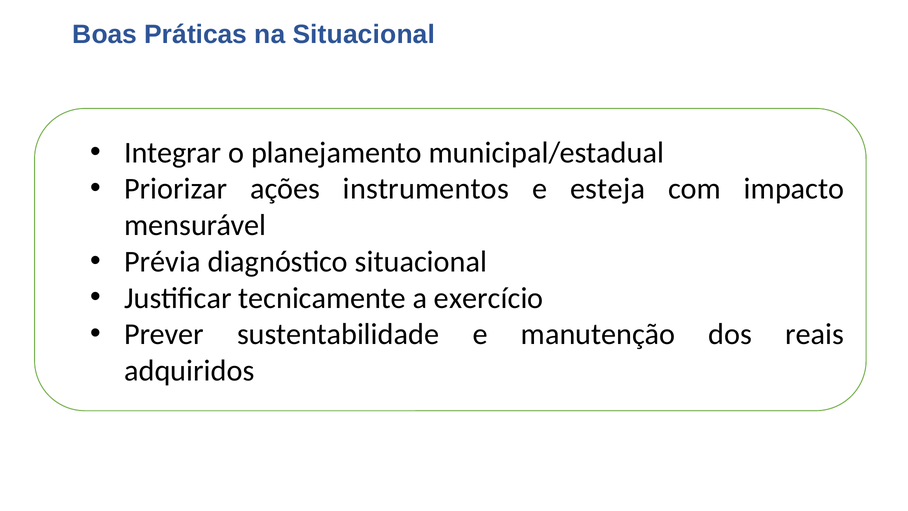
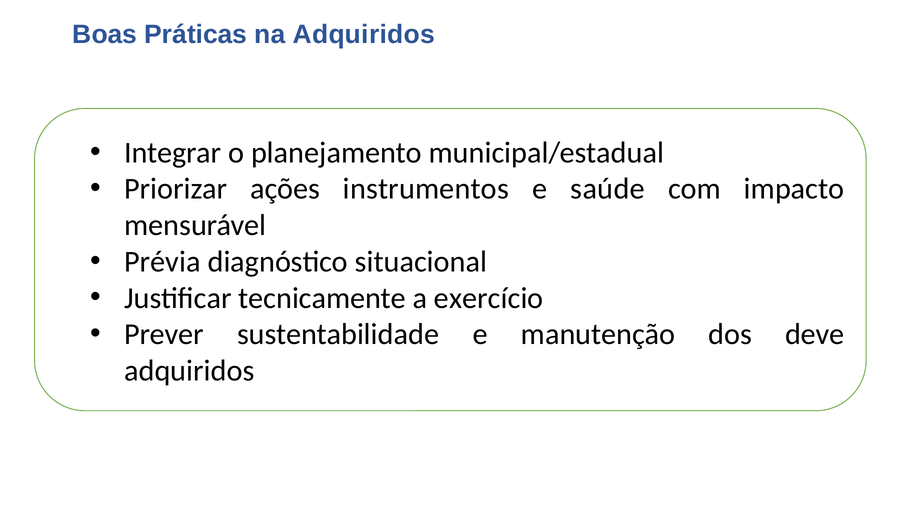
na Situacional: Situacional -> Adquiridos
esteja: esteja -> saúde
reais: reais -> deve
